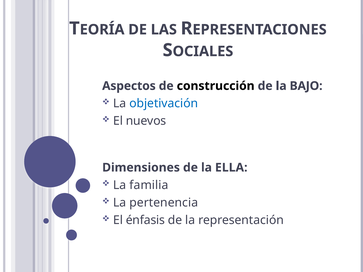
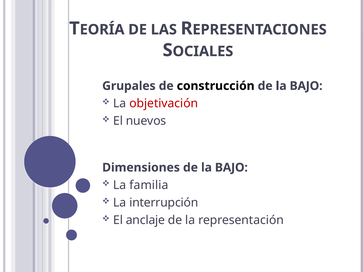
Aspectos: Aspectos -> Grupales
objetivación colour: blue -> red
Dimensiones de la ELLA: ELLA -> BAJO
pertenencia: pertenencia -> interrupción
énfasis: énfasis -> anclaje
